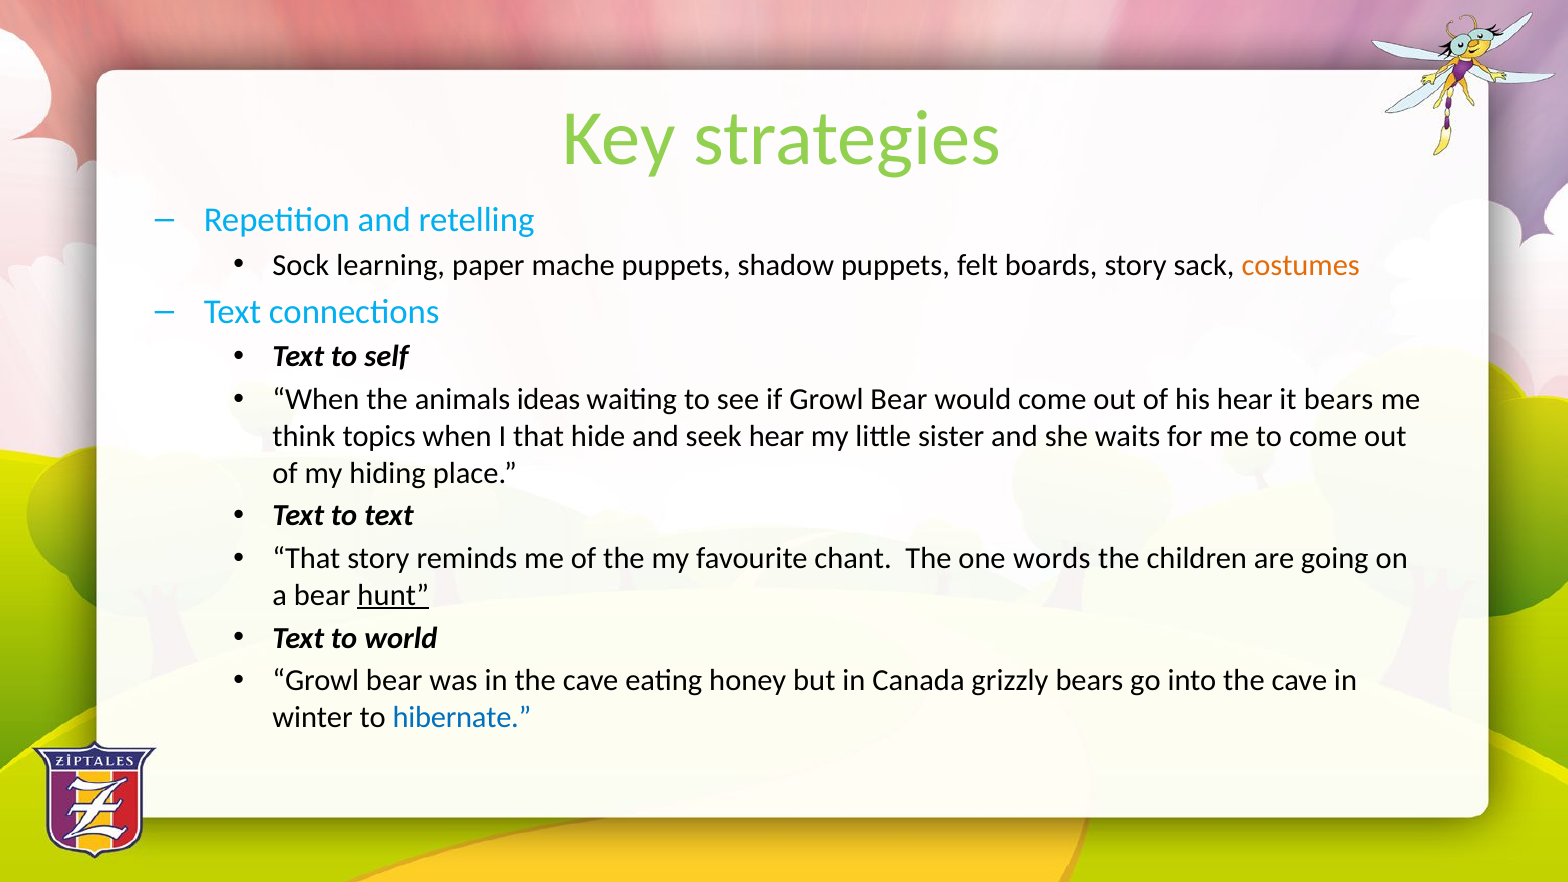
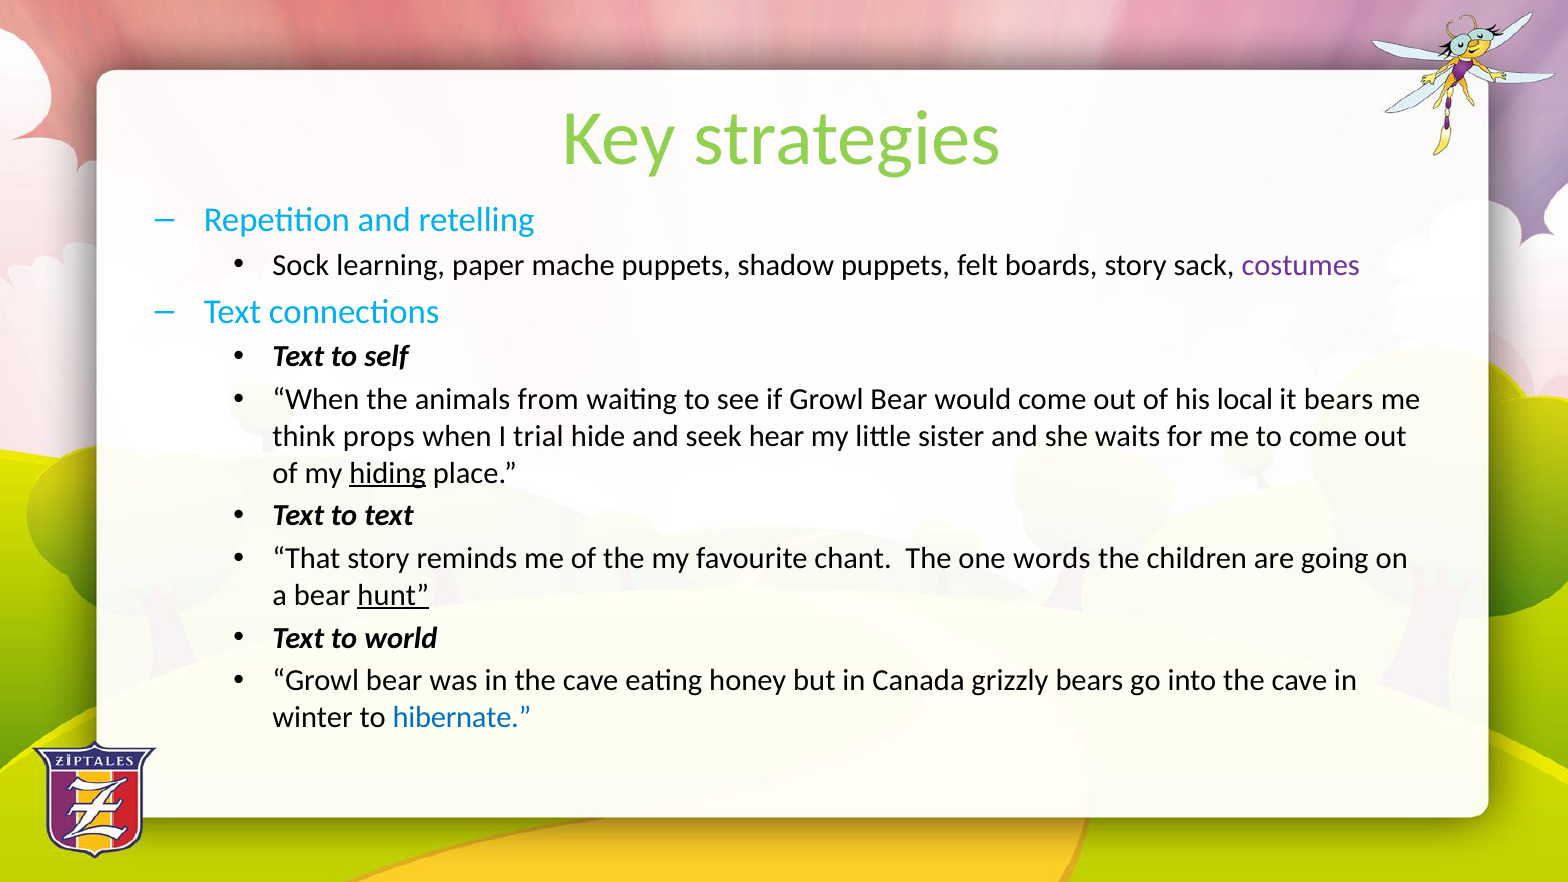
costumes colour: orange -> purple
ideas: ideas -> from
his hear: hear -> local
topics: topics -> props
I that: that -> trial
hiding underline: none -> present
